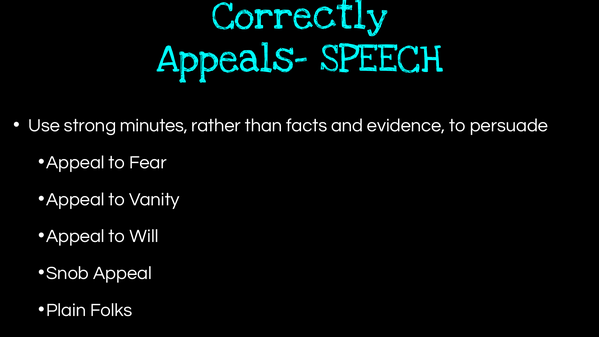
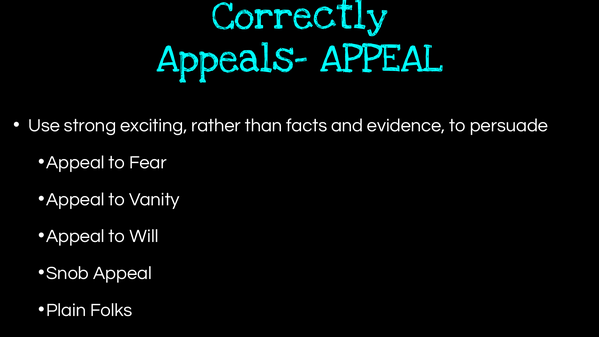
Appeals- SPEECH: SPEECH -> APPEAL
minutes: minutes -> exciting
